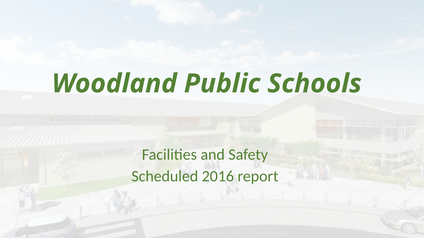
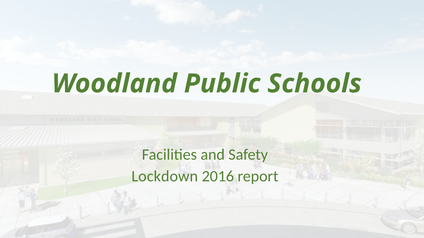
Scheduled: Scheduled -> Lockdown
